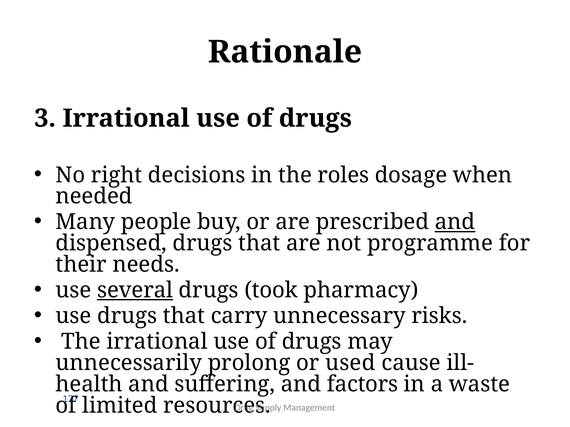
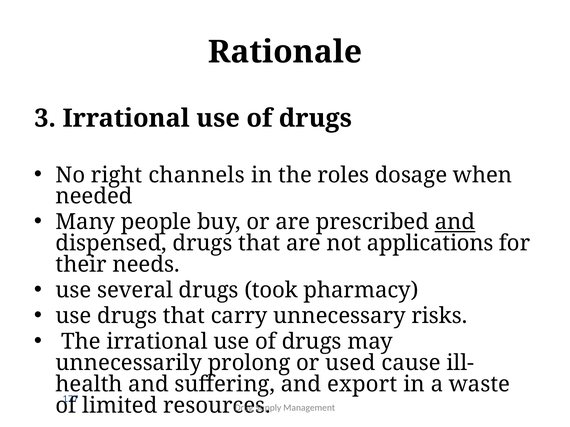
decisions: decisions -> channels
programme: programme -> applications
several underline: present -> none
factors: factors -> export
